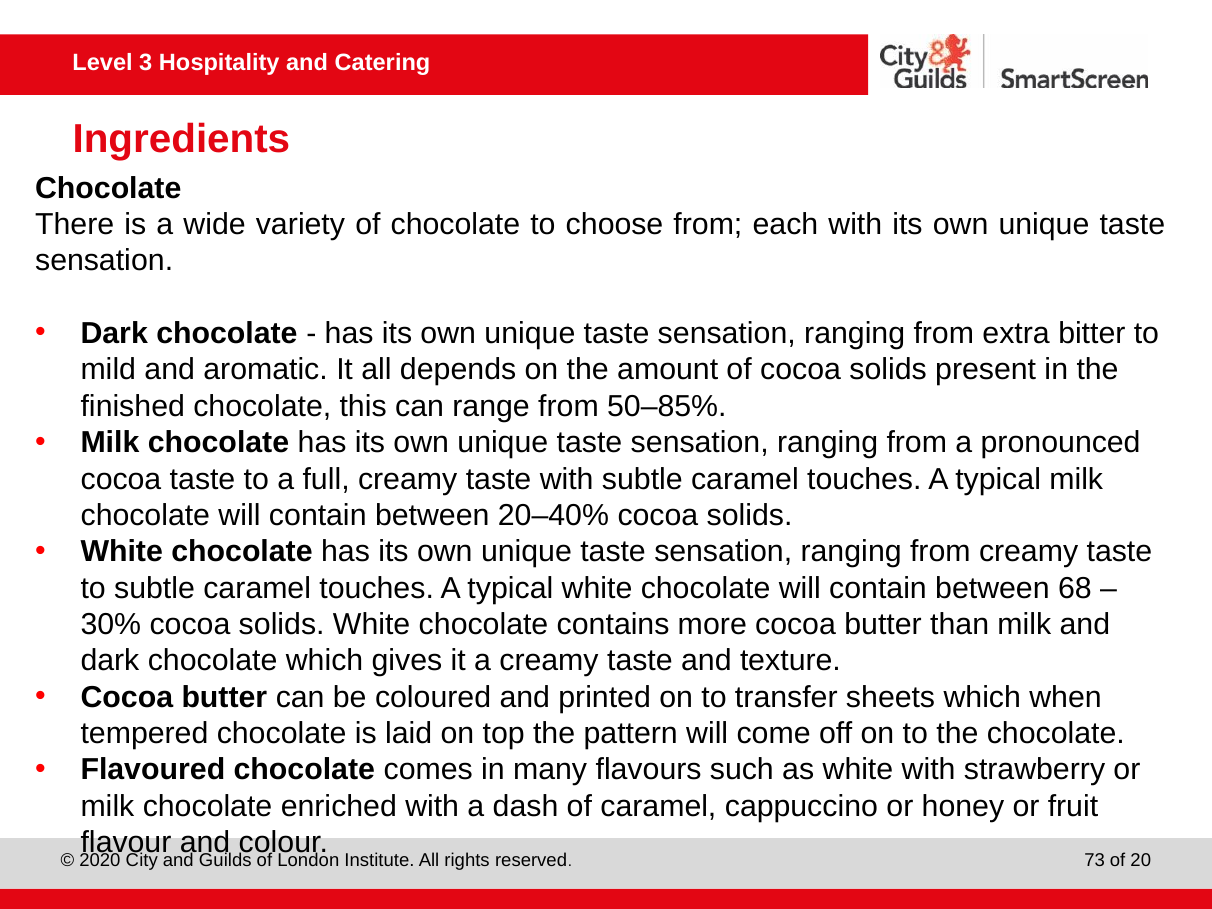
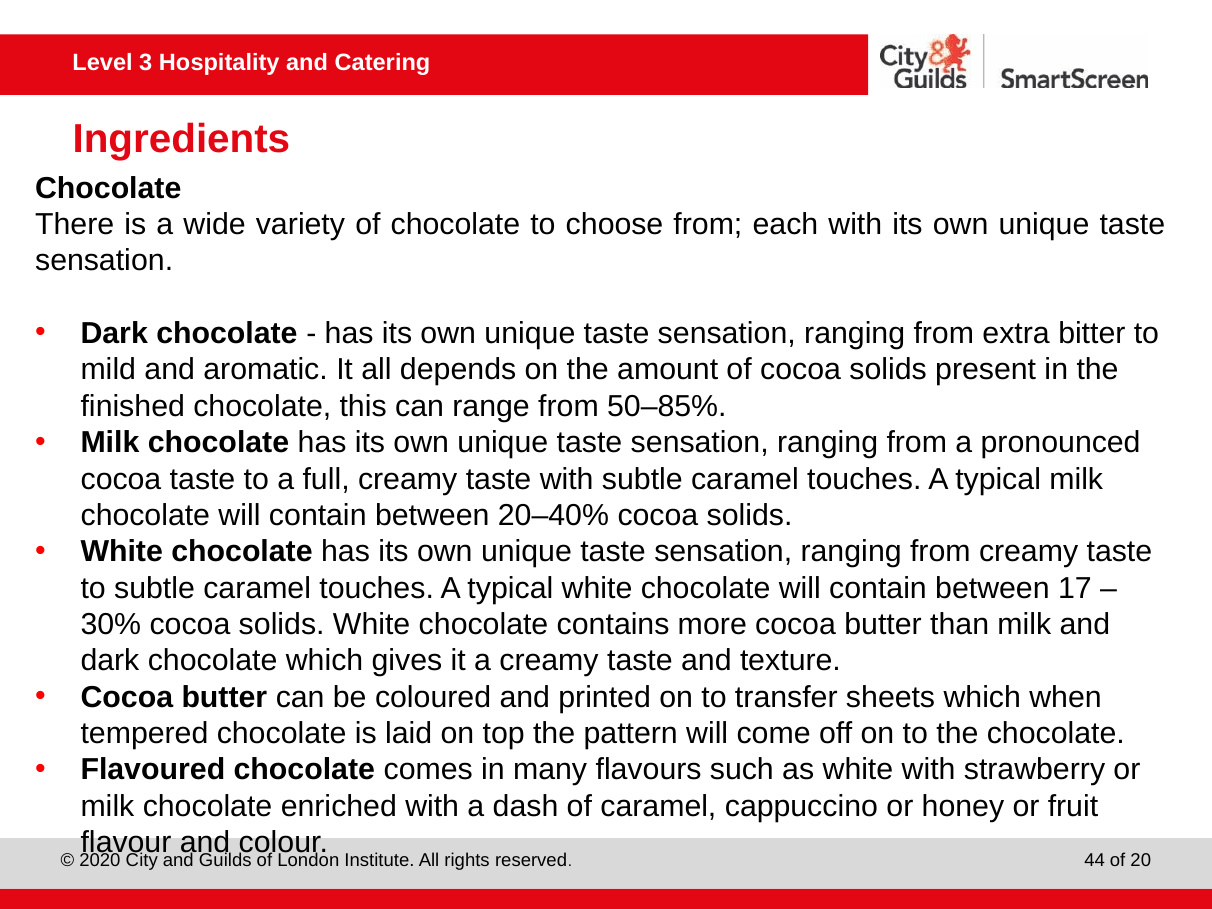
68: 68 -> 17
73: 73 -> 44
